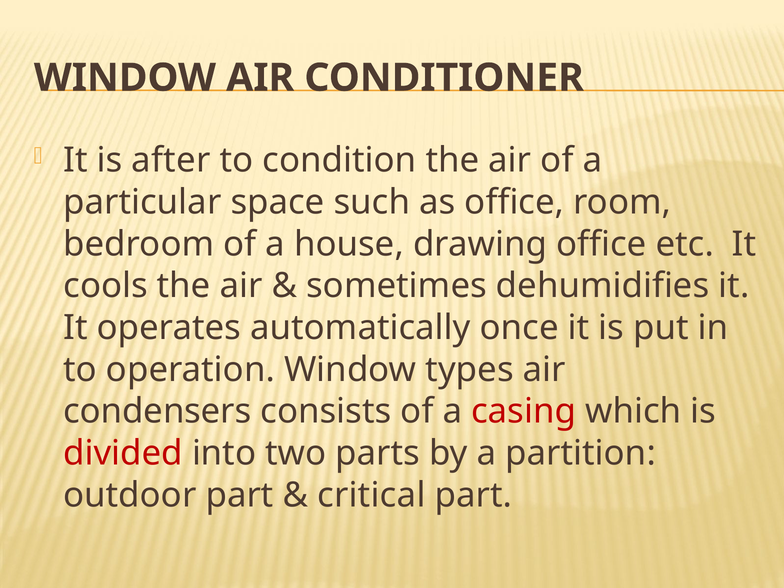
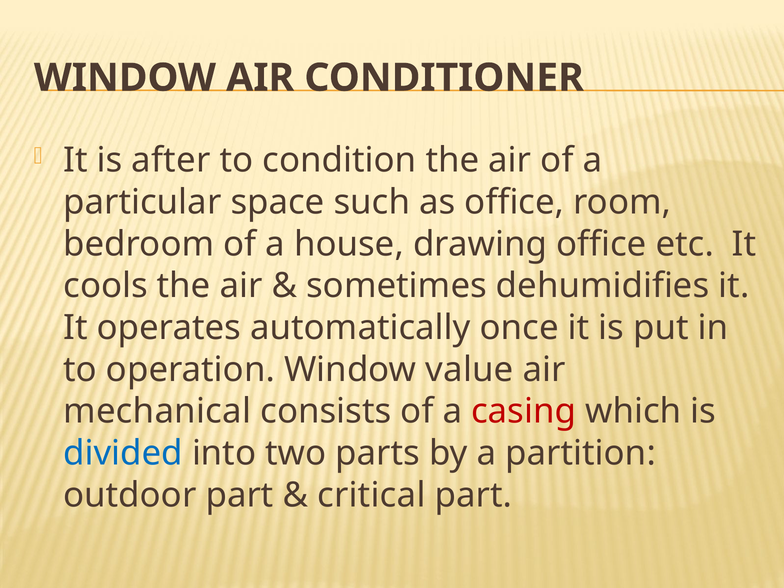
types: types -> value
condensers: condensers -> mechanical
divided colour: red -> blue
